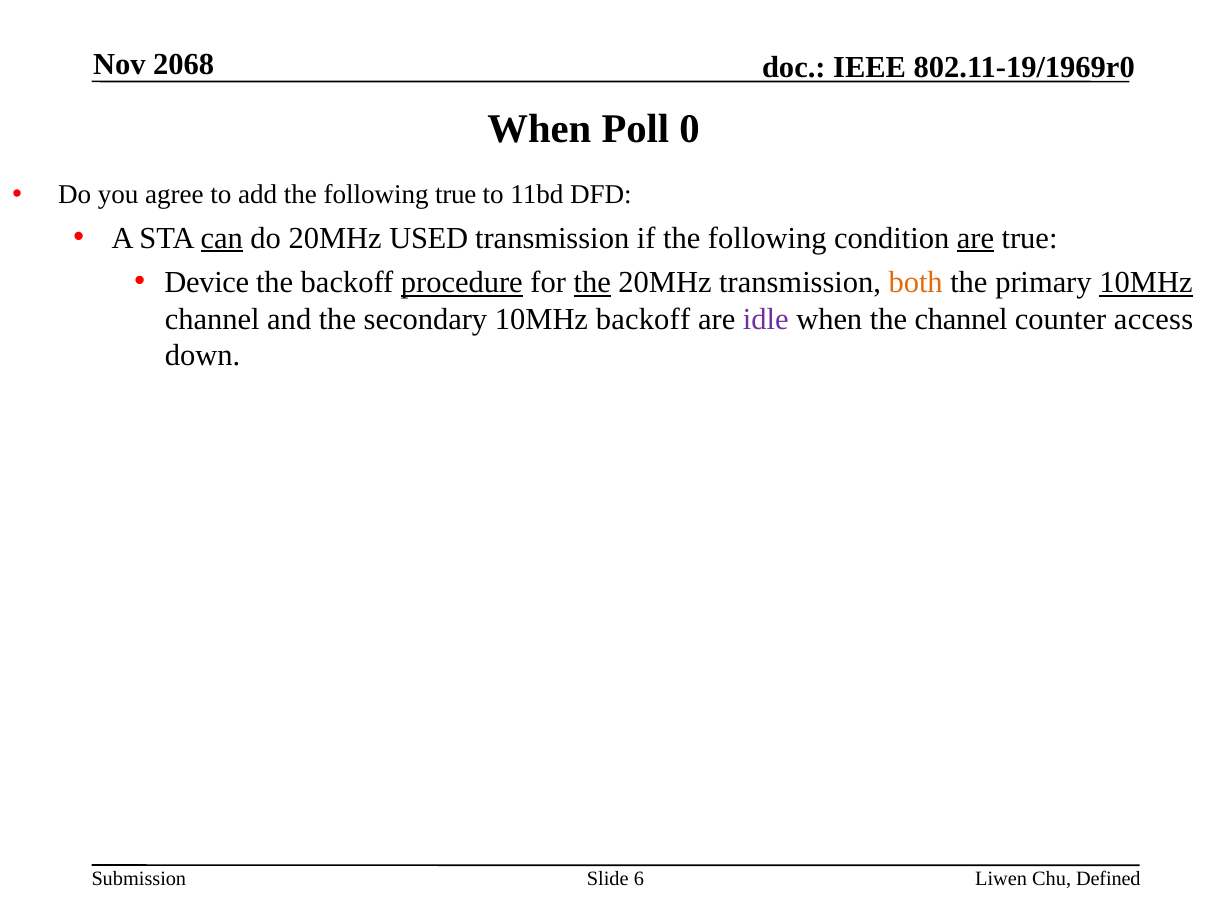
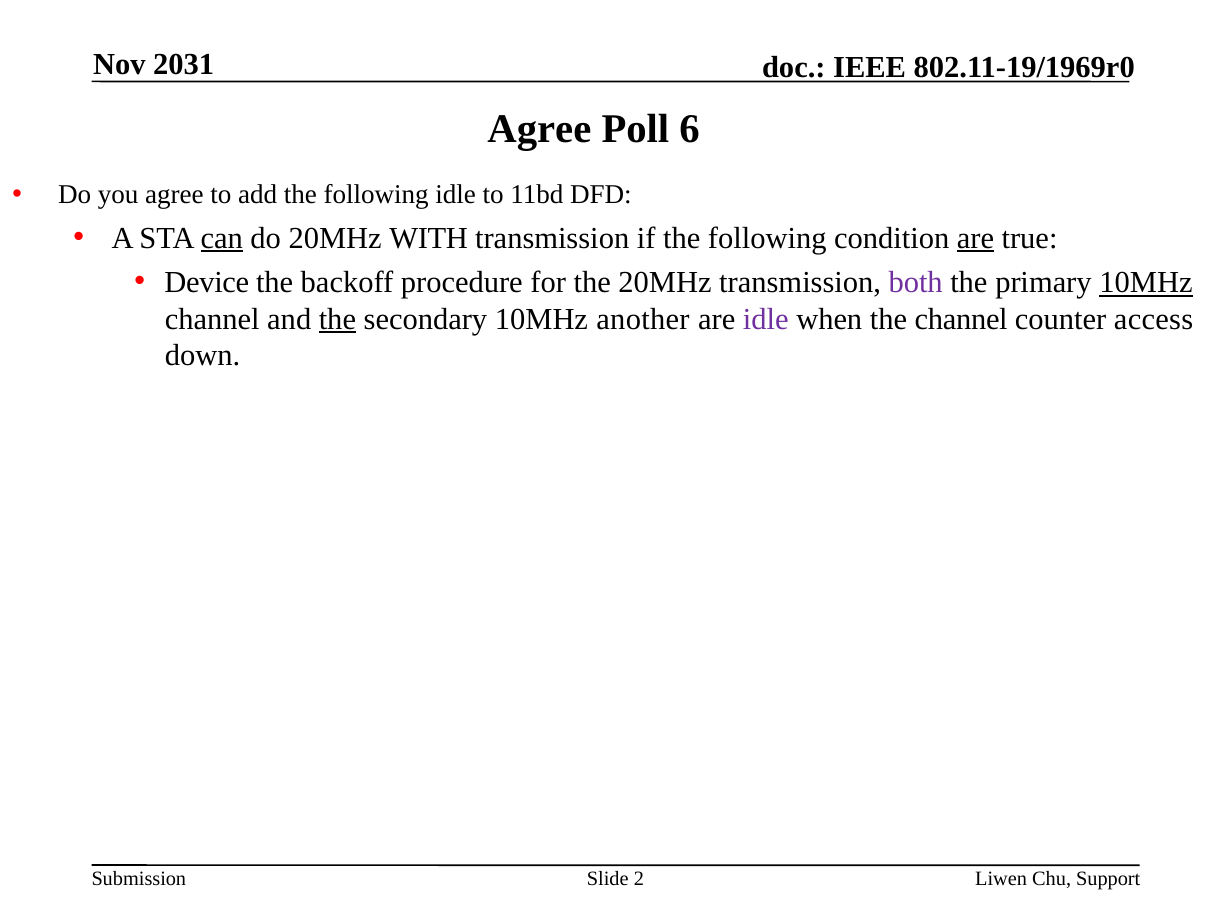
2068: 2068 -> 2031
When at (539, 129): When -> Agree
0: 0 -> 6
following true: true -> idle
USED: USED -> WITH
procedure underline: present -> none
the at (592, 282) underline: present -> none
both colour: orange -> purple
the at (337, 319) underline: none -> present
10MHz backoff: backoff -> another
6: 6 -> 2
Defined: Defined -> Support
